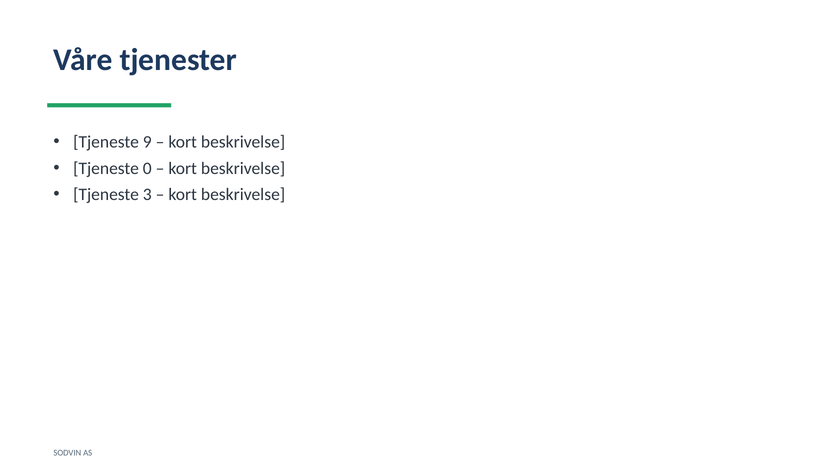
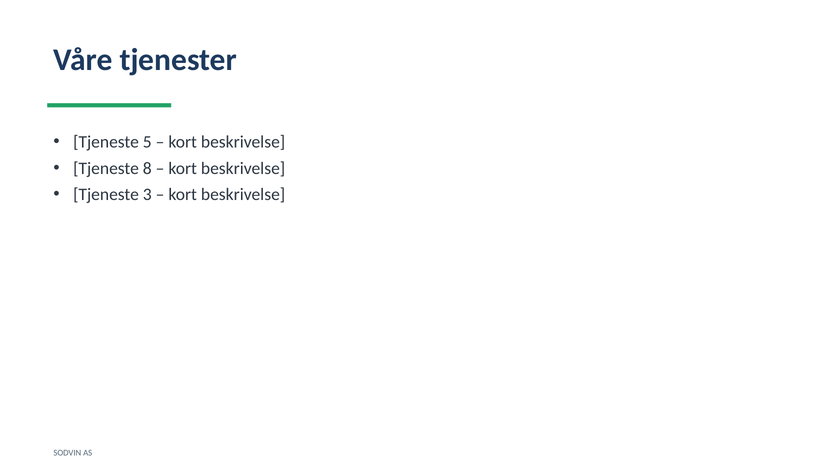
9: 9 -> 5
0: 0 -> 8
